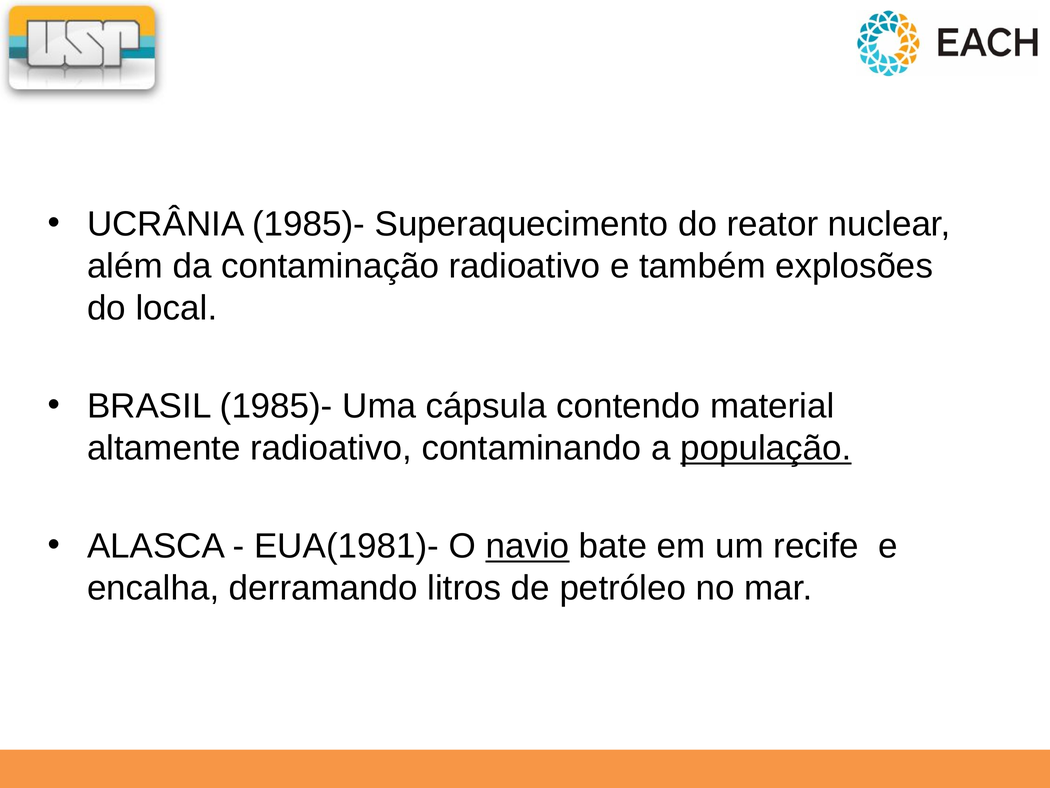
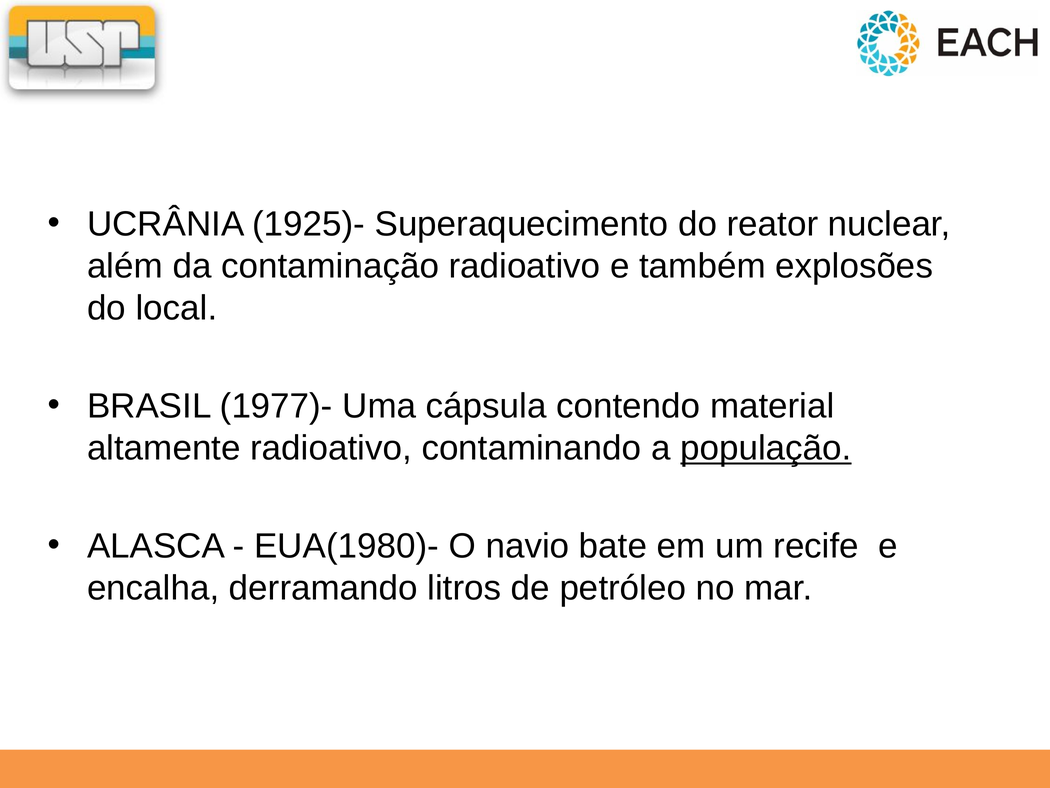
UCRÂNIA 1985)-: 1985)- -> 1925)-
BRASIL 1985)-: 1985)- -> 1977)-
EUA(1981)-: EUA(1981)- -> EUA(1980)-
navio underline: present -> none
